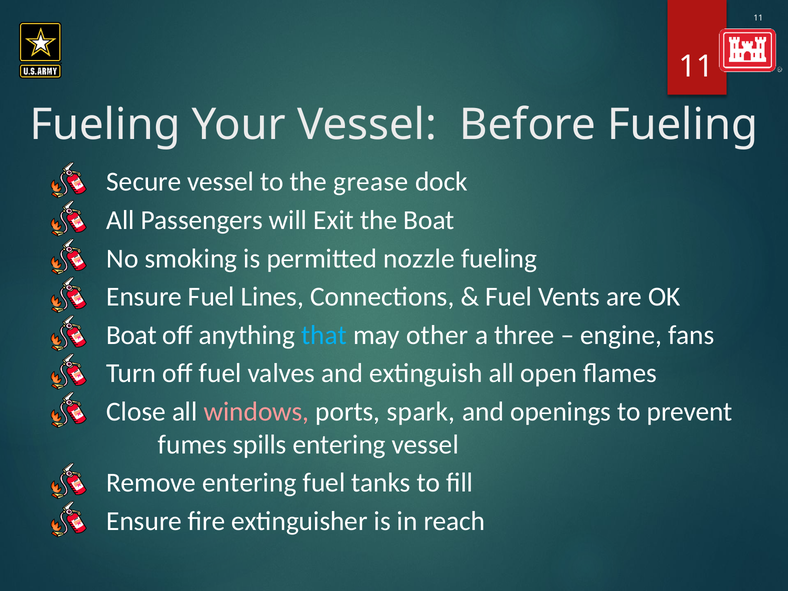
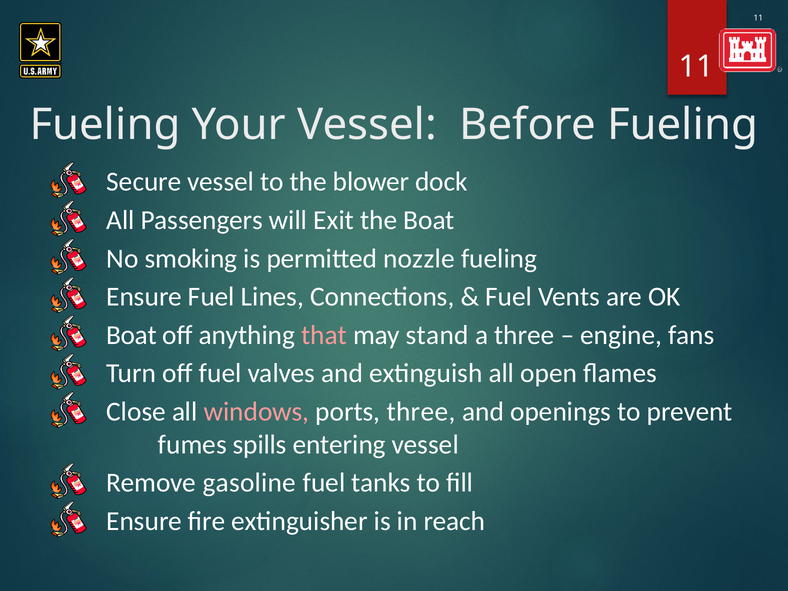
grease: grease -> blower
that colour: light blue -> pink
other: other -> stand
ports spark: spark -> three
Remove entering: entering -> gasoline
